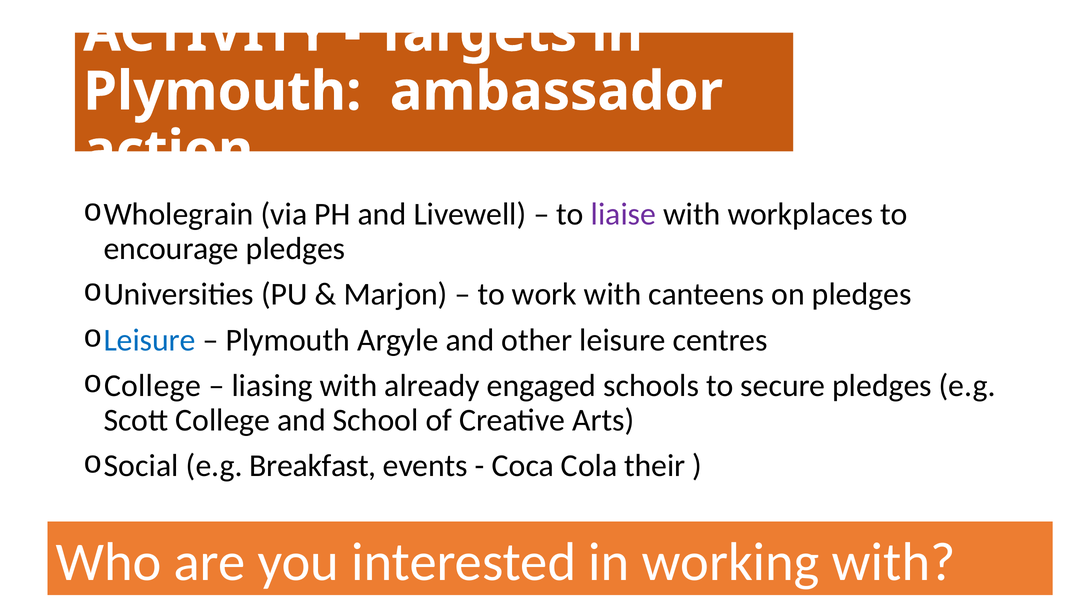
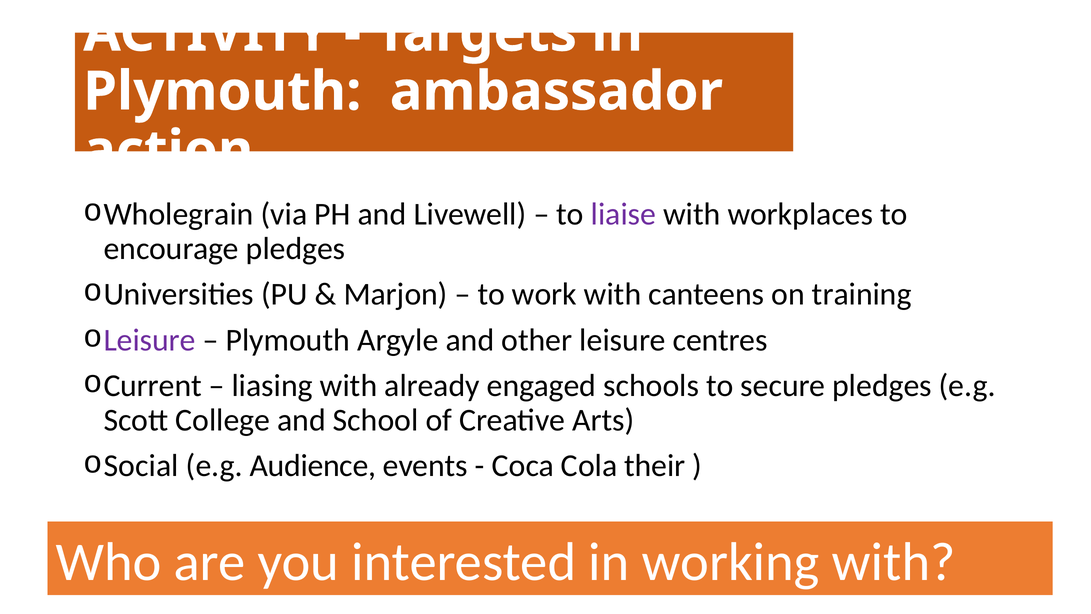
on pledges: pledges -> training
Leisure at (150, 340) colour: blue -> purple
College at (152, 386): College -> Current
Breakfast: Breakfast -> Audience
